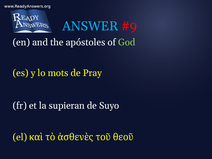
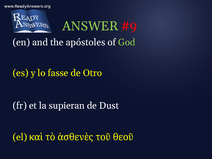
ANSWER colour: light blue -> light green
mots: mots -> fasse
Pray: Pray -> Otro
Suyo: Suyo -> Dust
